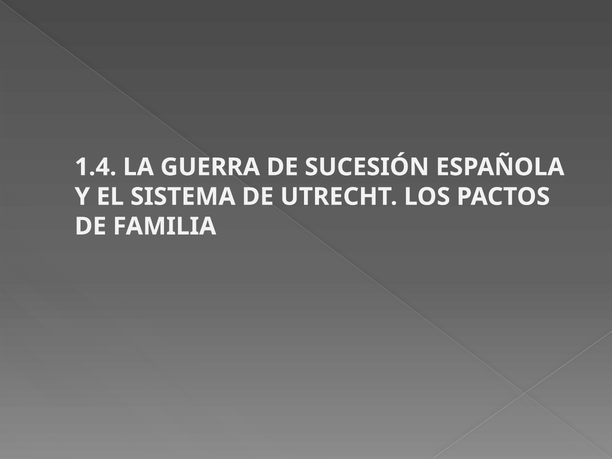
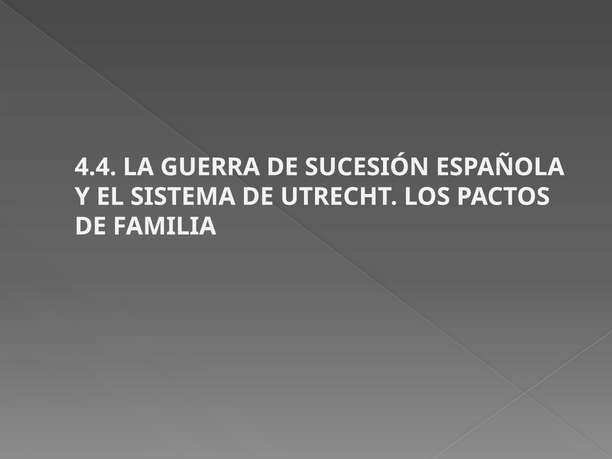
1.4: 1.4 -> 4.4
